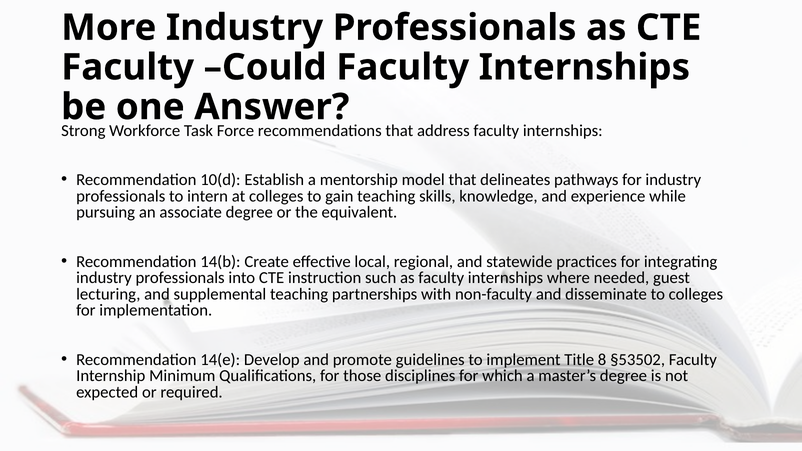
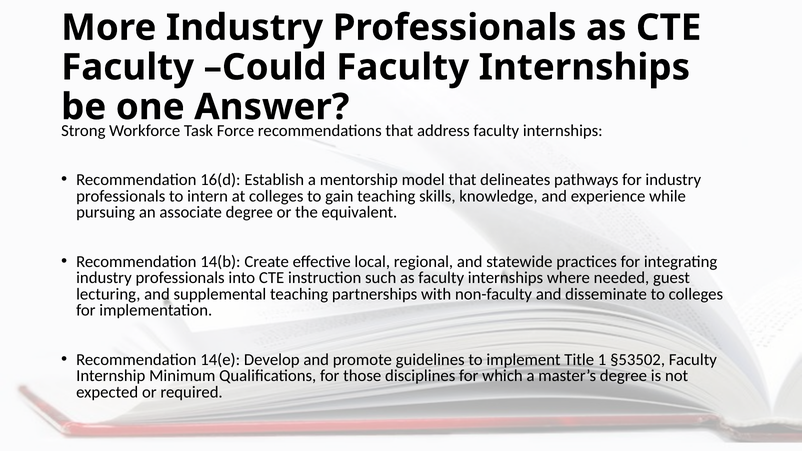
10(d: 10(d -> 16(d
8: 8 -> 1
